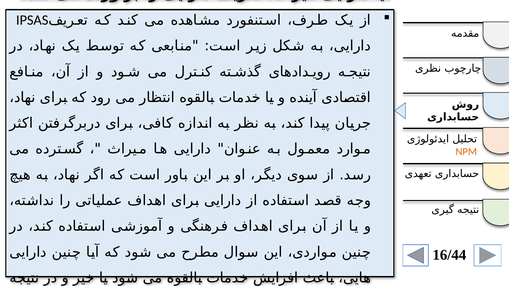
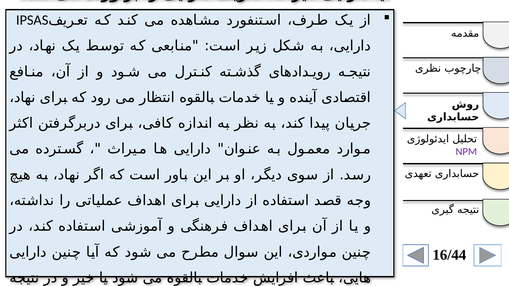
NPM colour: orange -> purple
